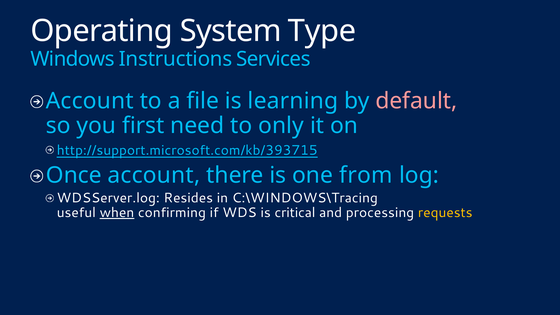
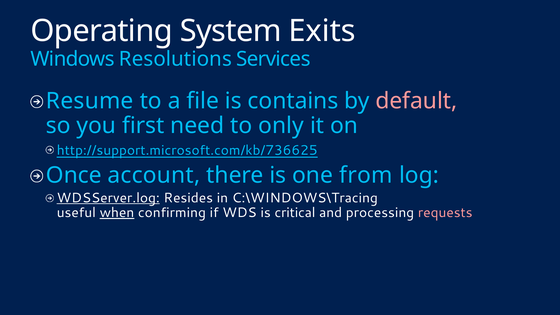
Type: Type -> Exits
Instructions: Instructions -> Resolutions
Account at (90, 101): Account -> Resume
learning: learning -> contains
http://support.microsoft.com/kb/393715: http://support.microsoft.com/kb/393715 -> http://support.microsoft.com/kb/736625
WDSServer.log underline: none -> present
requests colour: yellow -> pink
